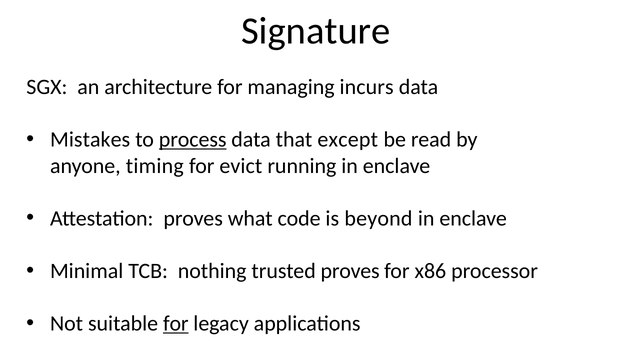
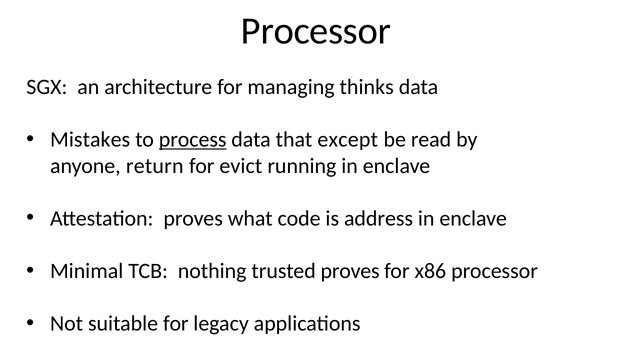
Signature at (316, 31): Signature -> Processor
incurs: incurs -> thinks
timing: timing -> return
beyond: beyond -> address
for at (176, 324) underline: present -> none
